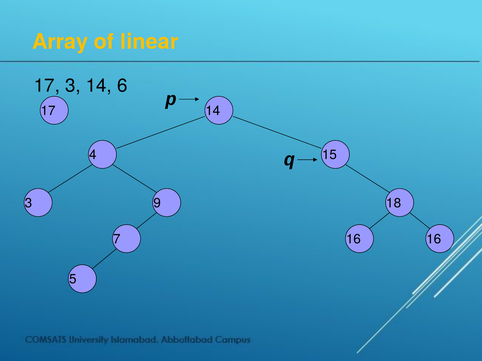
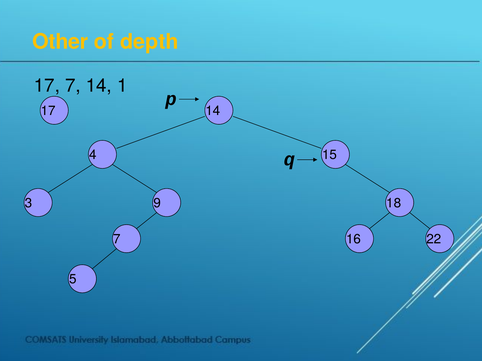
Array: Array -> Other
linear: linear -> depth
17 3: 3 -> 7
6: 6 -> 1
16 16: 16 -> 22
